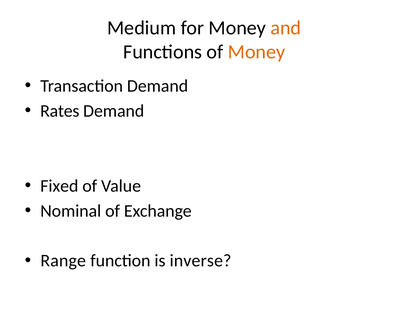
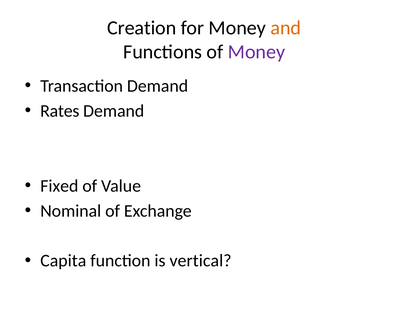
Medium: Medium -> Creation
Money at (257, 52) colour: orange -> purple
Range: Range -> Capita
inverse: inverse -> vertical
